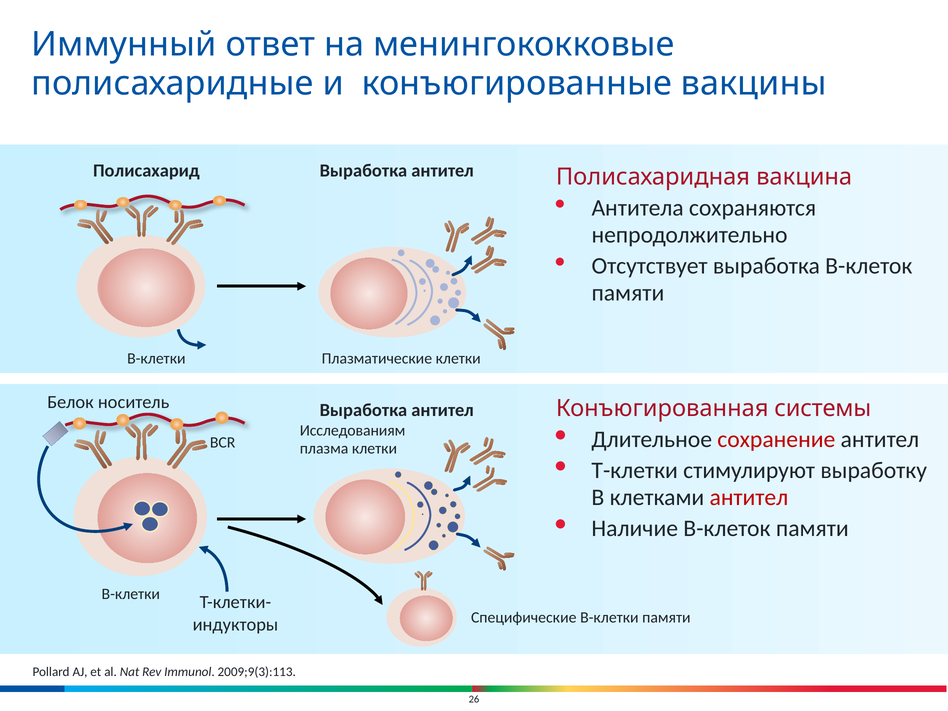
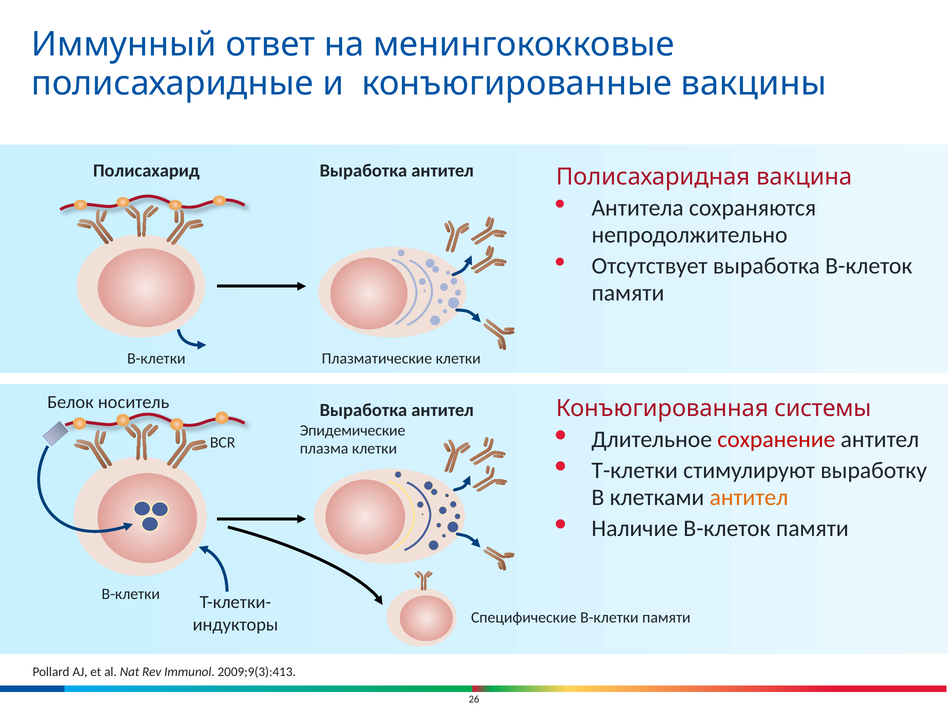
Исследованиям: Исследованиям -> Эпидемические
антител at (749, 498) colour: red -> orange
2009;9(3):113: 2009;9(3):113 -> 2009;9(3):413
